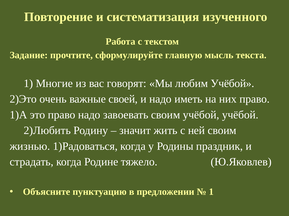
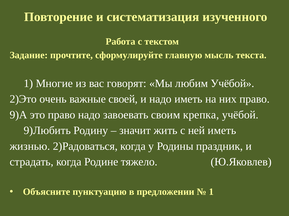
1)А: 1)А -> 9)А
своим учёбой: учёбой -> крепка
2)Любить: 2)Любить -> 9)Любить
ней своим: своим -> иметь
1)Радоваться: 1)Радоваться -> 2)Радоваться
